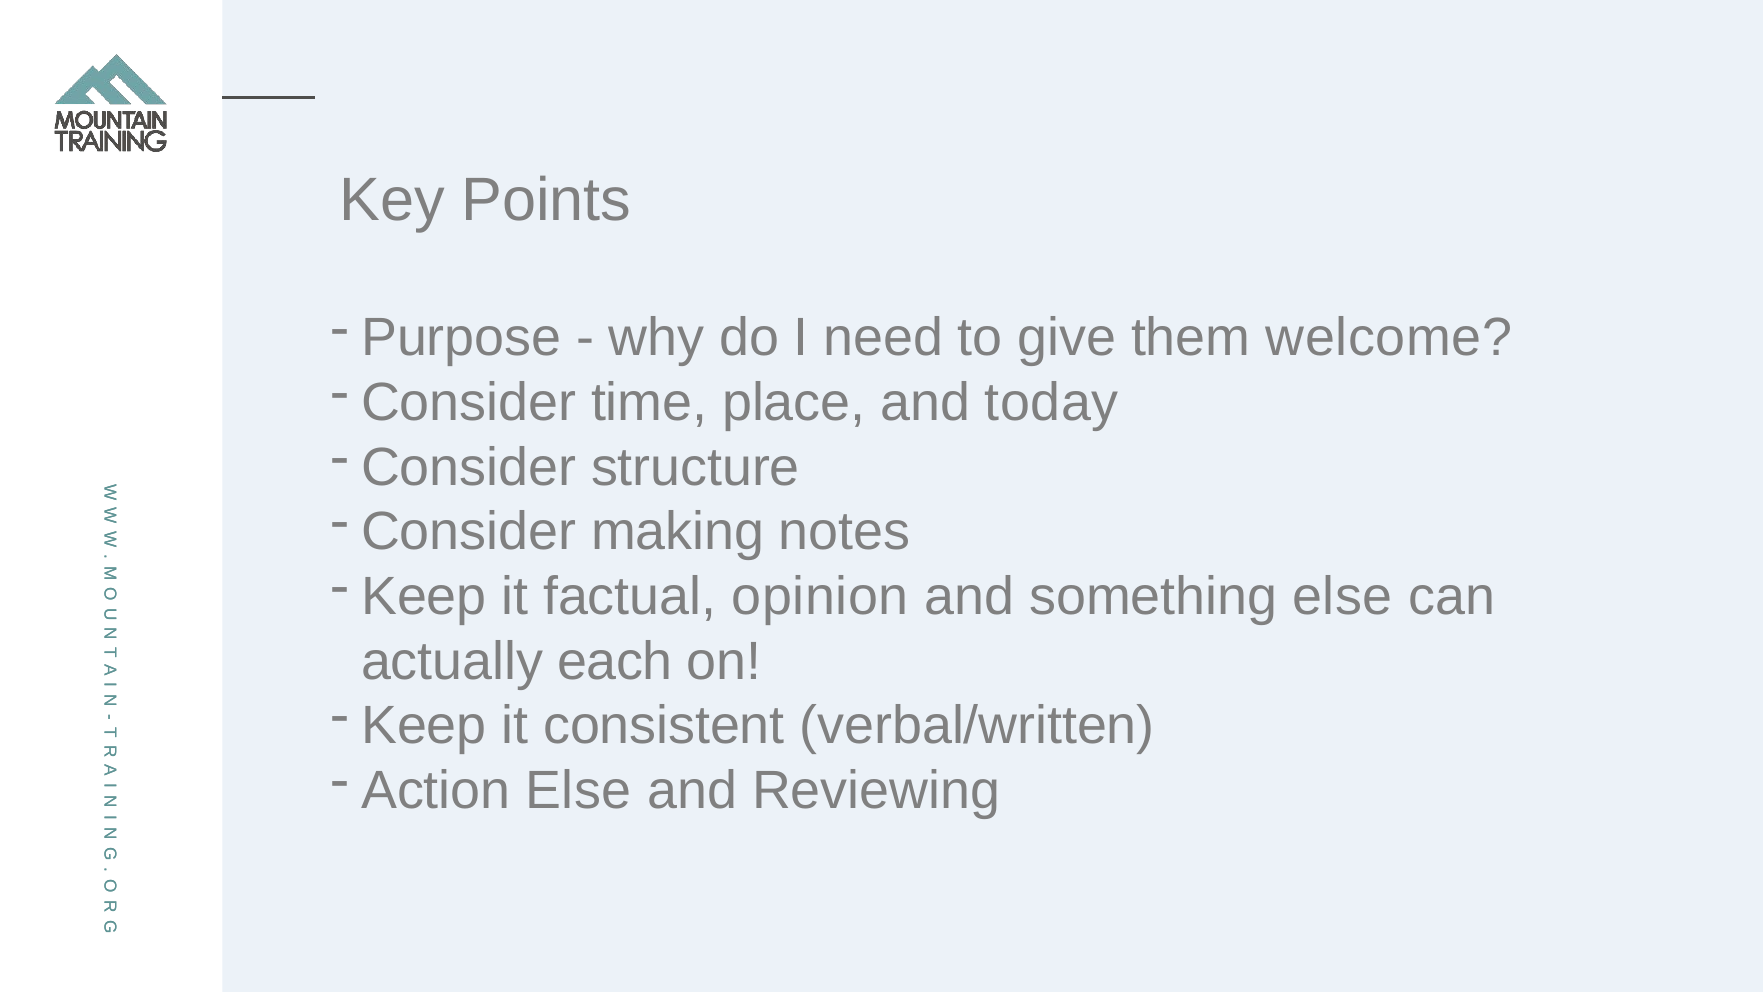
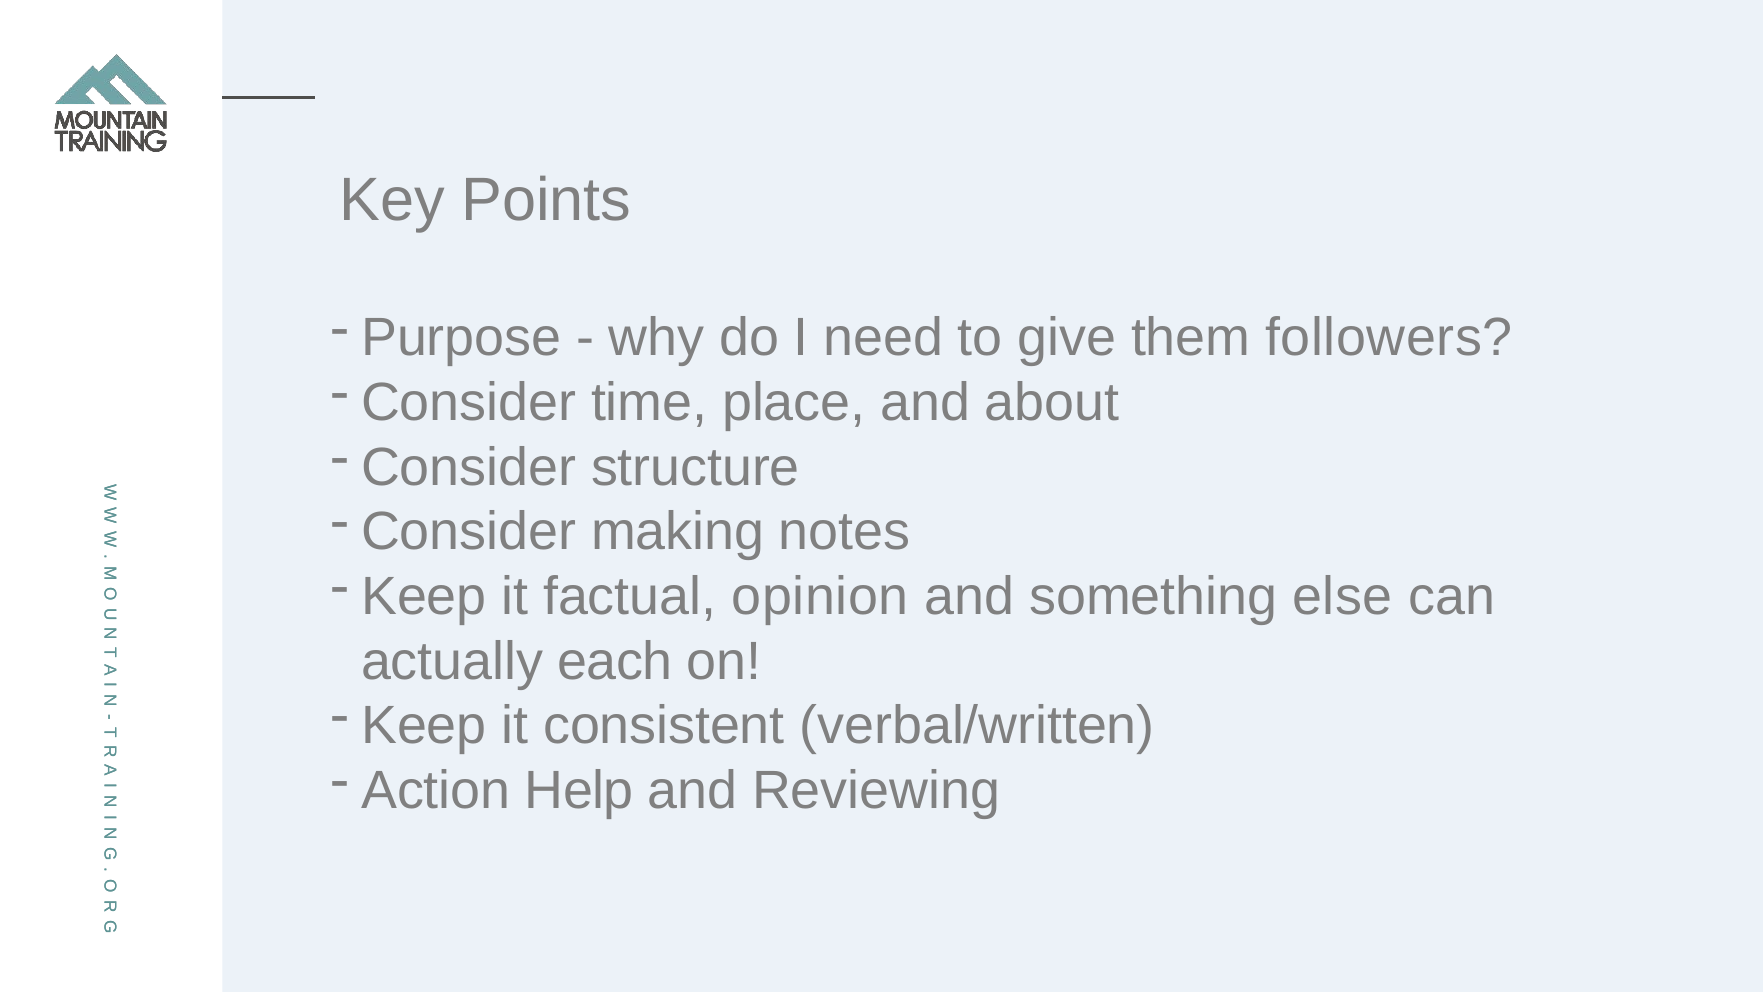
welcome: welcome -> followers
today: today -> about
Action Else: Else -> Help
